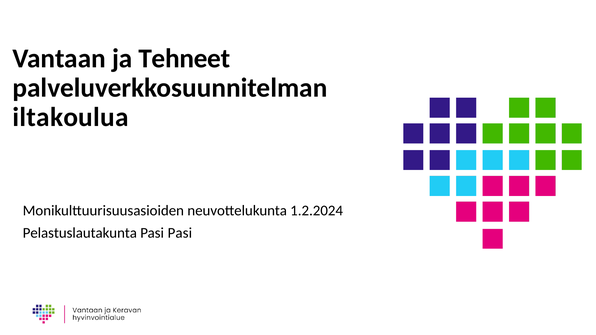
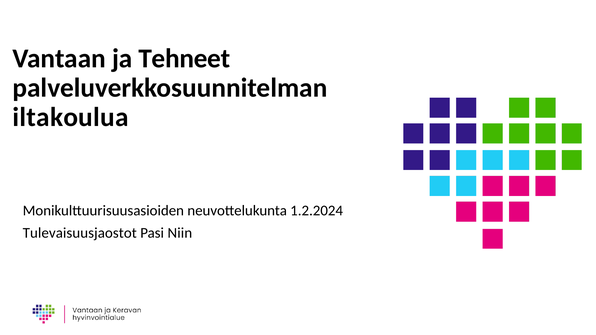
Pelastuslautakunta: Pelastuslautakunta -> Tulevaisuusjaostot
Pasi Pasi: Pasi -> Niin
